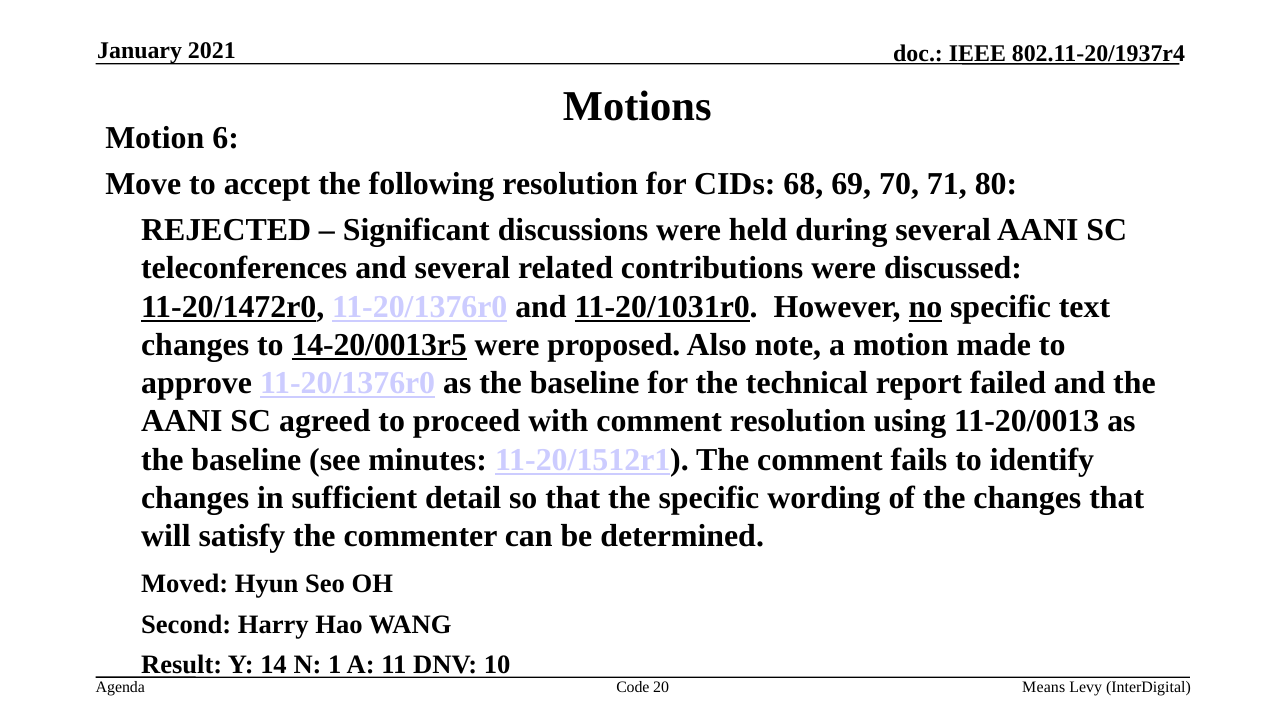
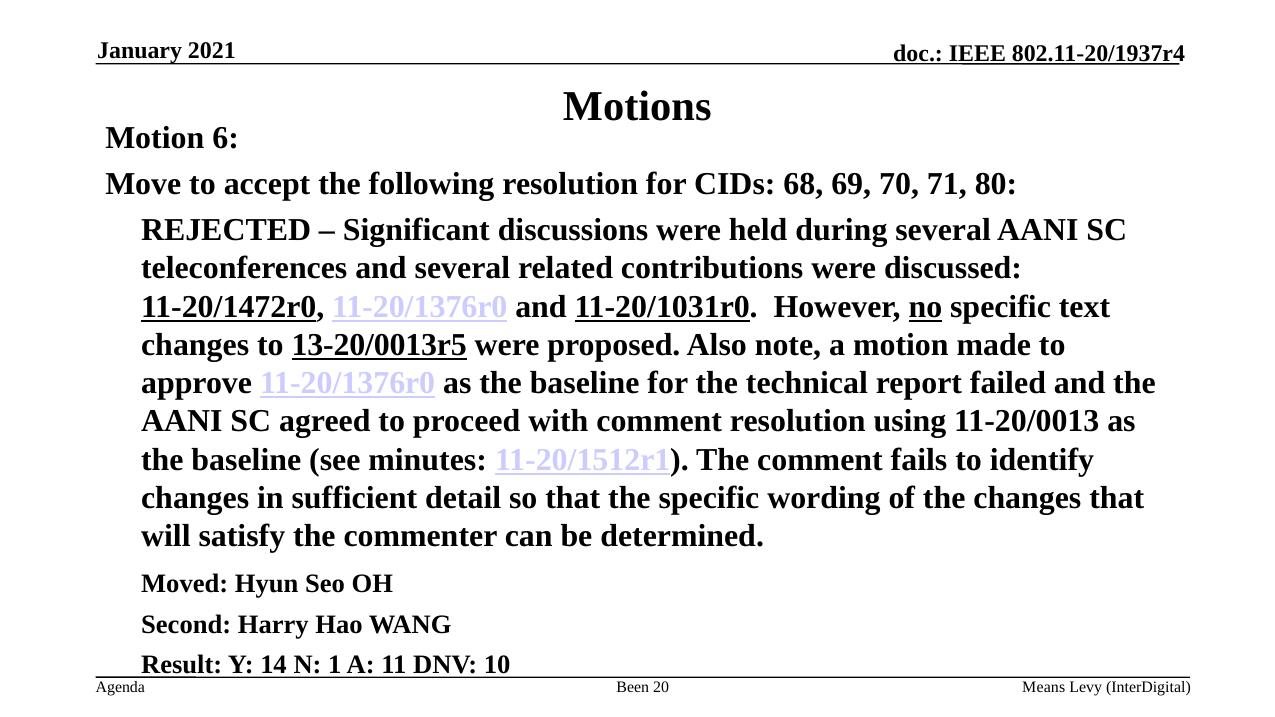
14-20/0013r5: 14-20/0013r5 -> 13-20/0013r5
Code: Code -> Been
